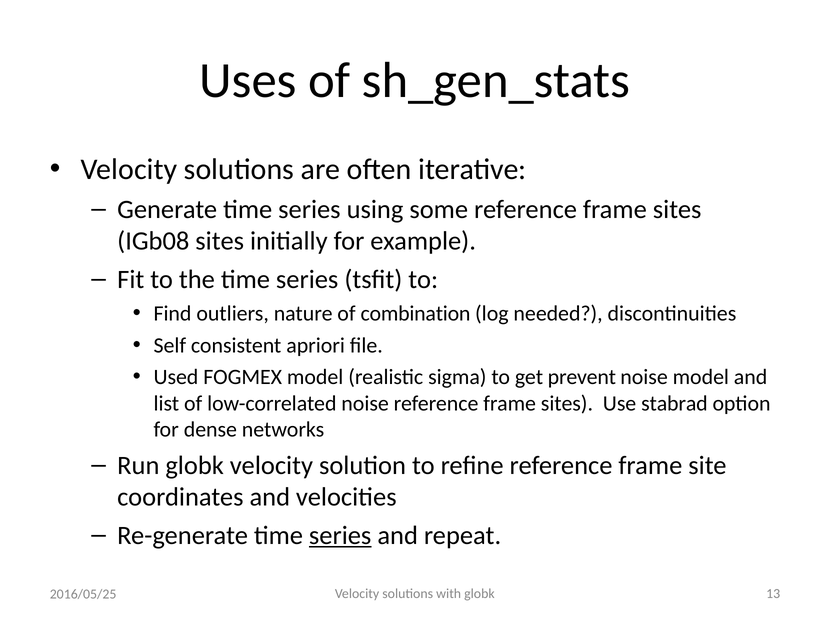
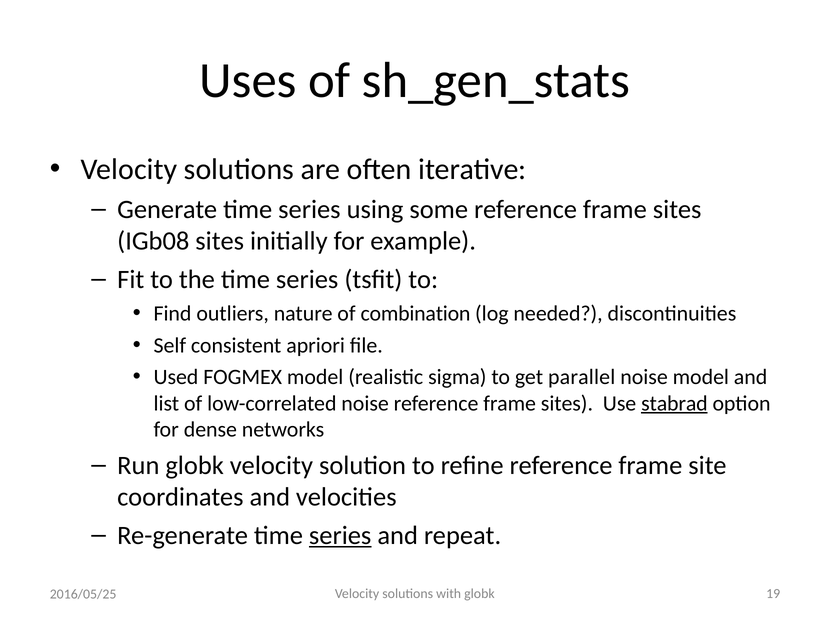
prevent: prevent -> parallel
stabrad underline: none -> present
13: 13 -> 19
